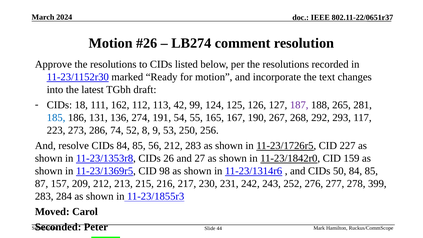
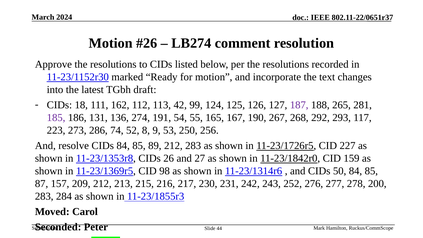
185 colour: blue -> purple
56: 56 -> 89
399: 399 -> 200
